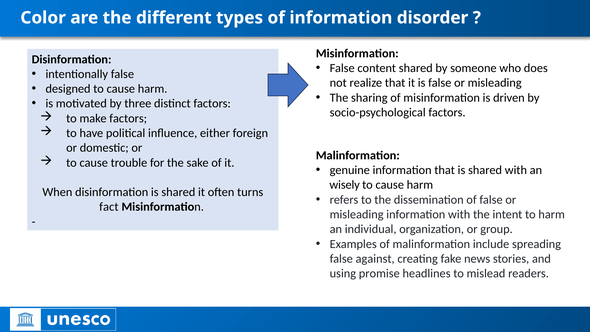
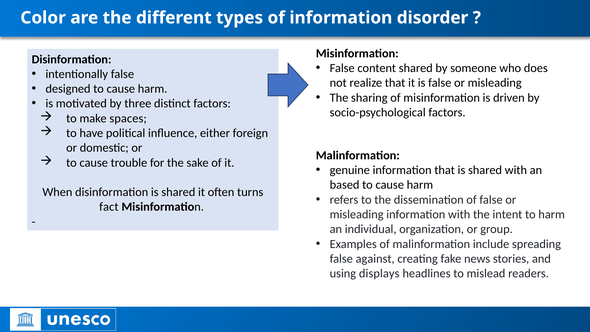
make factors: factors -> spaces
wisely: wisely -> based
promise: promise -> displays
